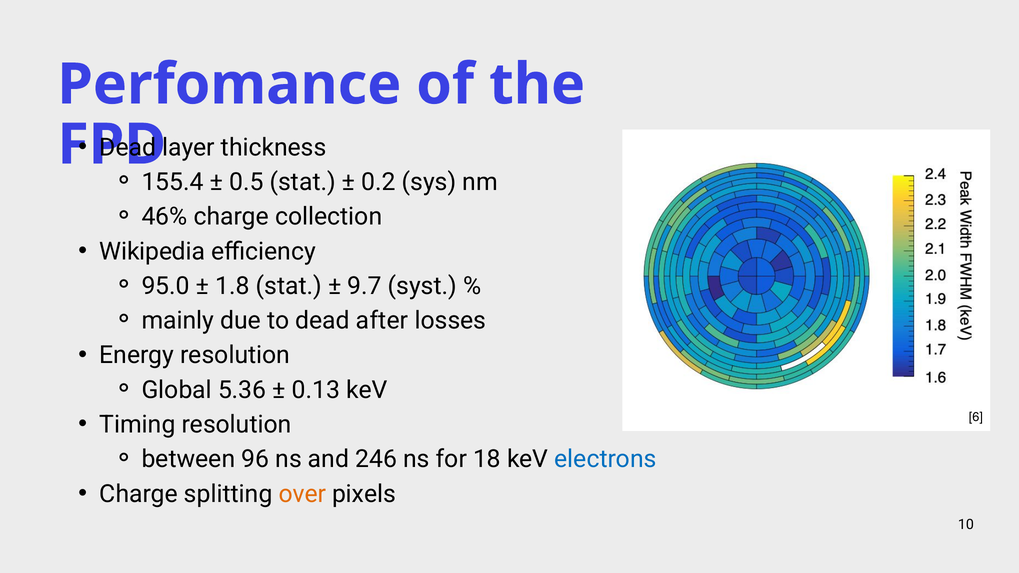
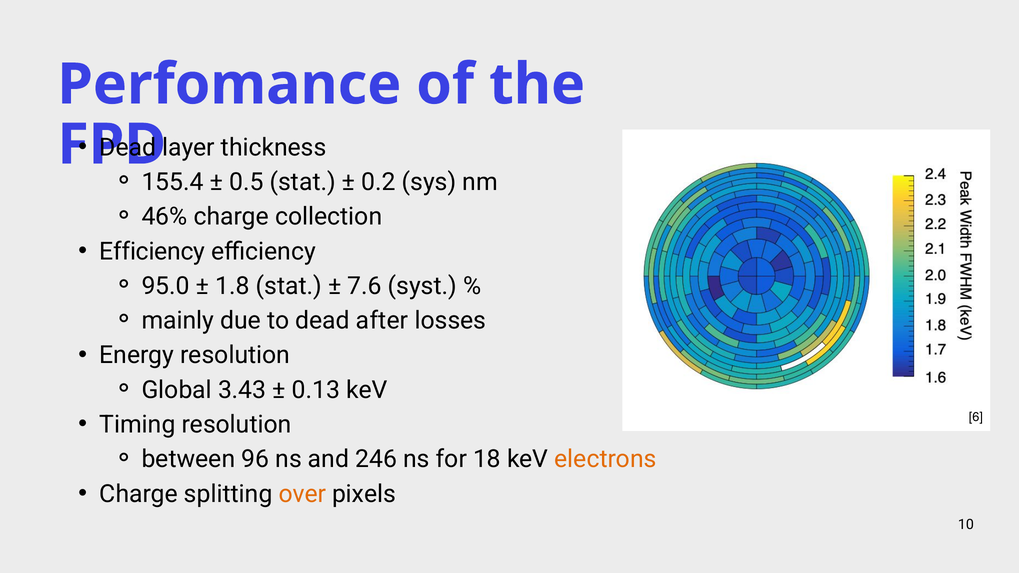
Wikipedia at (152, 251): Wikipedia -> Efficiency
9.7: 9.7 -> 7.6
5.36: 5.36 -> 3.43
electrons colour: blue -> orange
